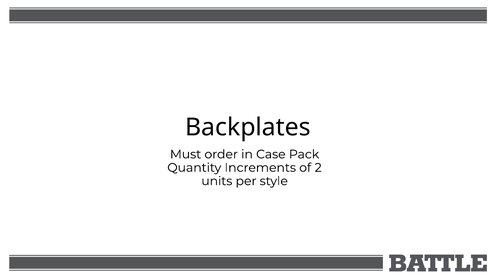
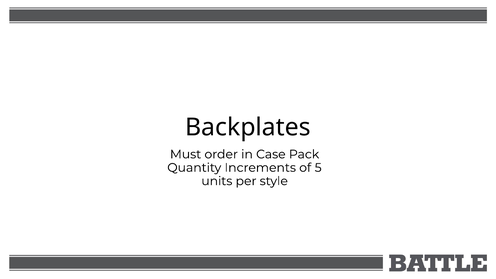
2: 2 -> 5
